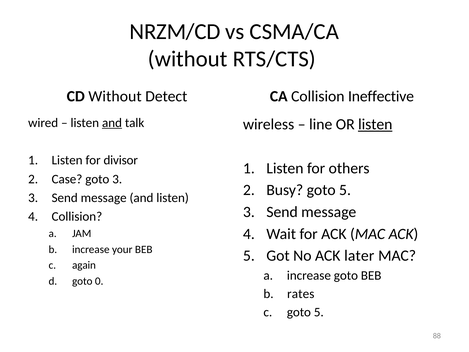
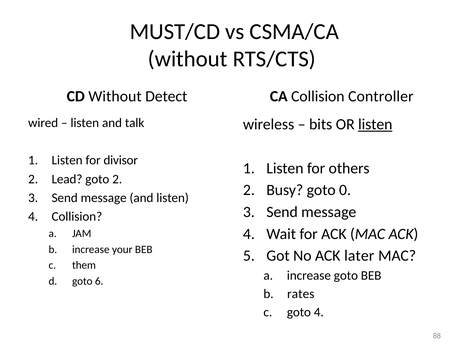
NRZM/CD: NRZM/CD -> MUST/CD
Ineffective: Ineffective -> Controller
and at (112, 123) underline: present -> none
line: line -> bits
Case: Case -> Lead
goto 3: 3 -> 2
Busy goto 5: 5 -> 0
again: again -> them
0: 0 -> 6
5 at (319, 312): 5 -> 4
